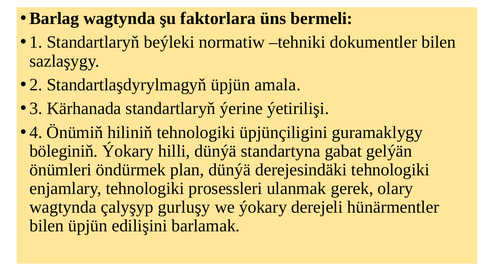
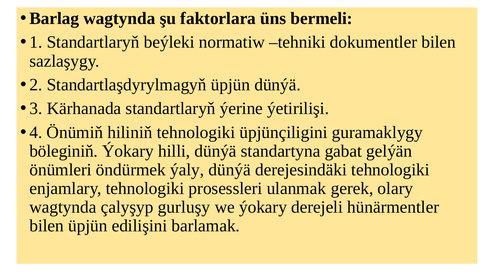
üpjün amala: amala -> dünýä
plan: plan -> ýaly
